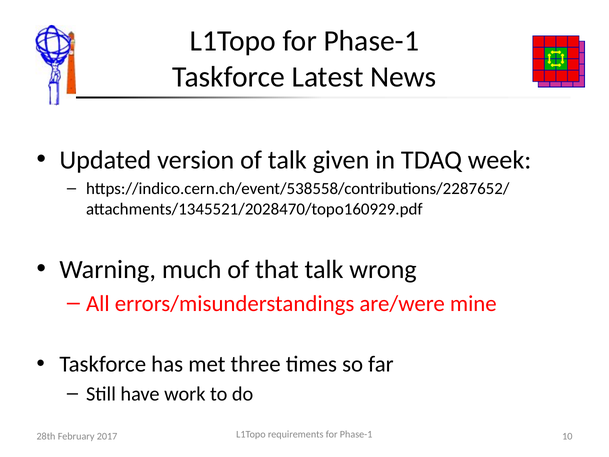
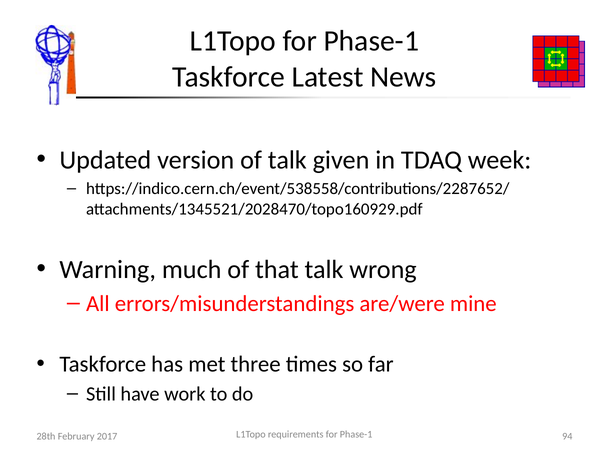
10: 10 -> 94
